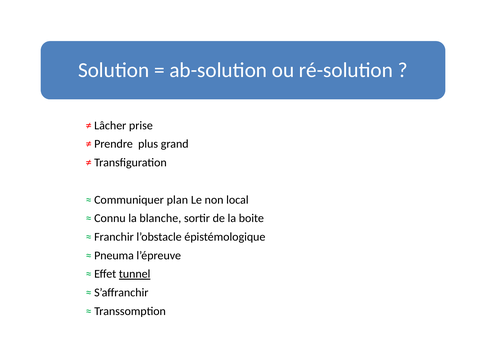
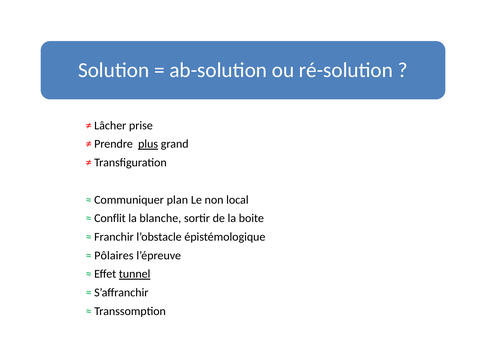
plus underline: none -> present
Connu: Connu -> Conflit
Pneuma: Pneuma -> Pôlaires
